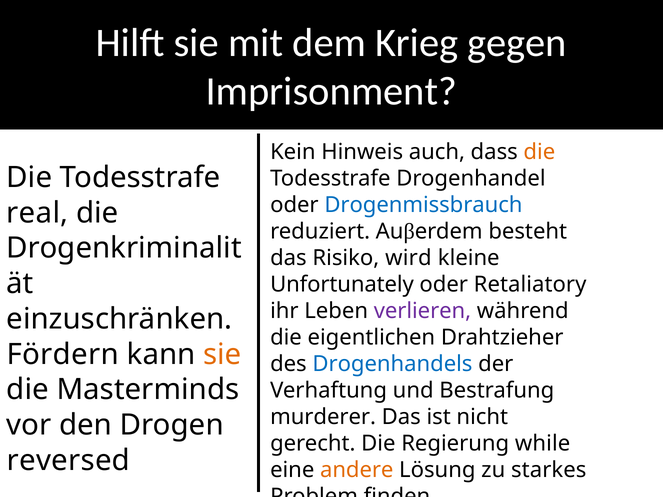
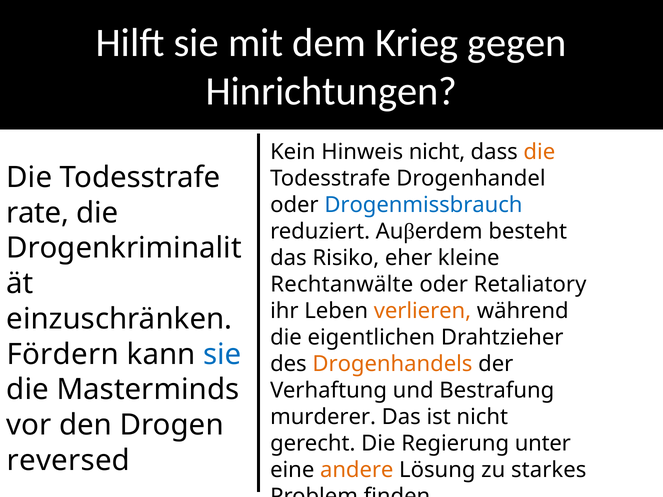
Imprisonment: Imprisonment -> Hinrichtungen
Hinweis auch: auch -> nicht
real: real -> rate
wird: wird -> eher
Unfortunately: Unfortunately -> Rechtanwälte
verlieren colour: purple -> orange
sie at (222, 355) colour: orange -> blue
Drogenhandels colour: blue -> orange
while: while -> unter
